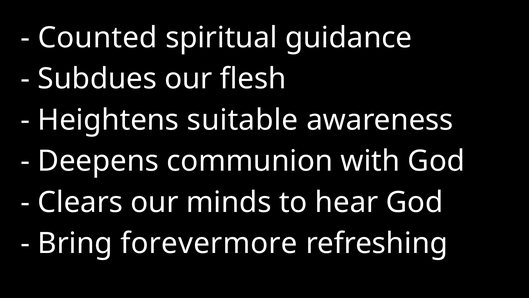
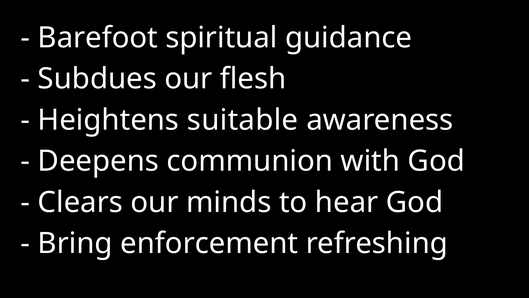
Counted: Counted -> Barefoot
forevermore: forevermore -> enforcement
